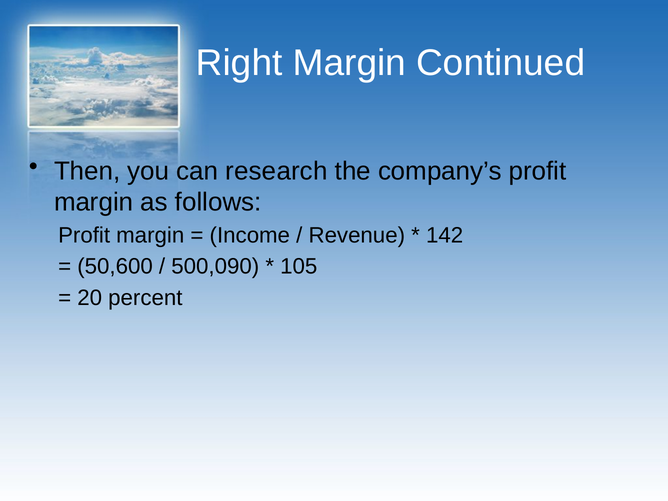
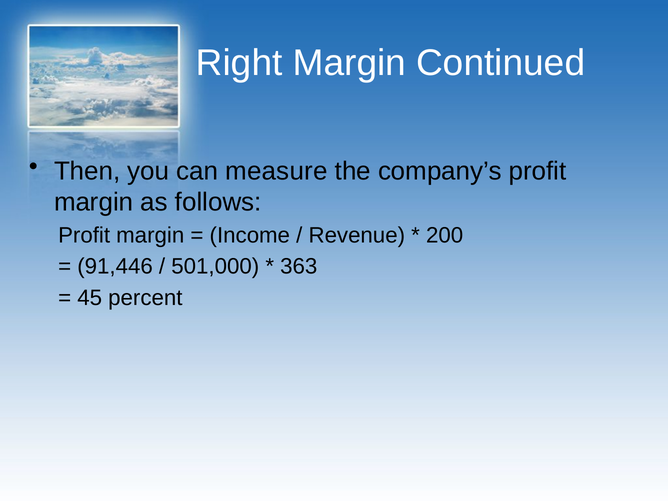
research: research -> measure
142: 142 -> 200
50,600: 50,600 -> 91,446
500,090: 500,090 -> 501,000
105: 105 -> 363
20: 20 -> 45
